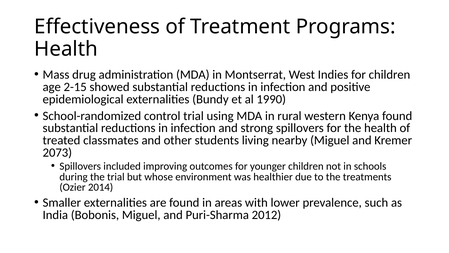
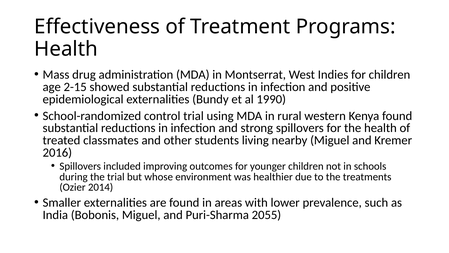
2073: 2073 -> 2016
2012: 2012 -> 2055
